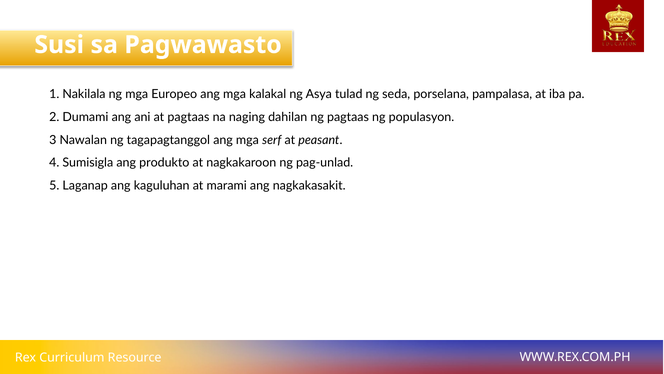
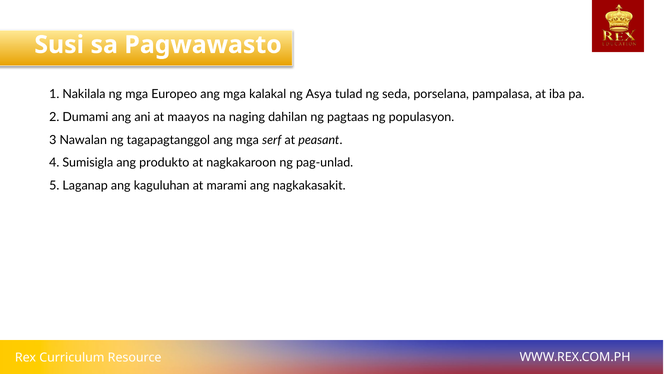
at pagtaas: pagtaas -> maayos
